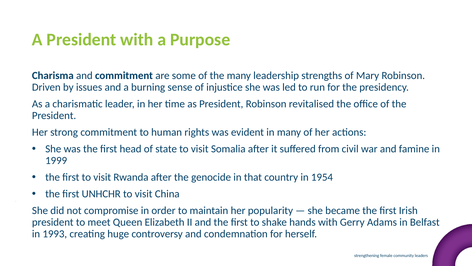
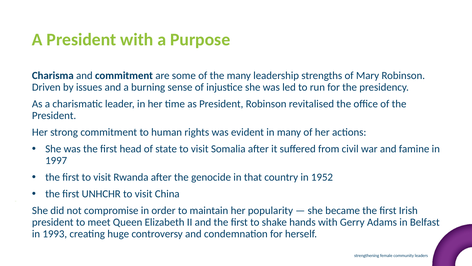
1999: 1999 -> 1997
1954: 1954 -> 1952
